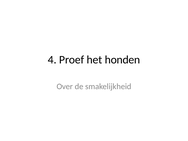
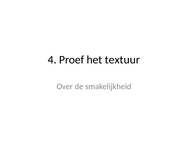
honden: honden -> textuur
